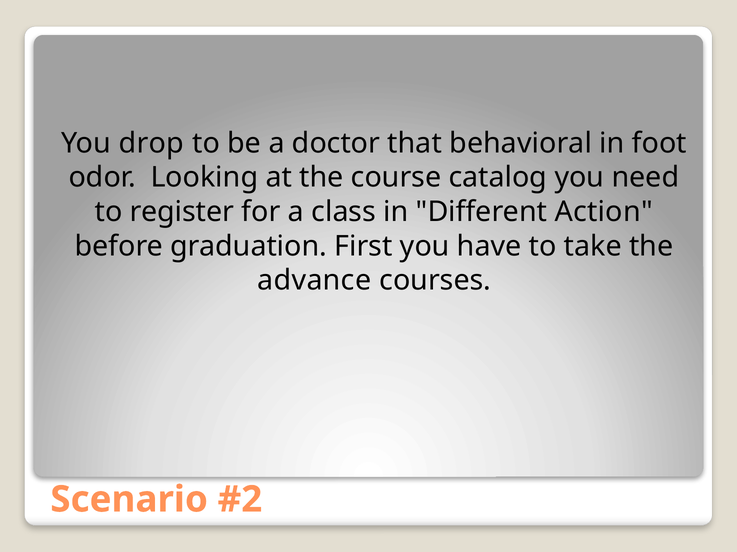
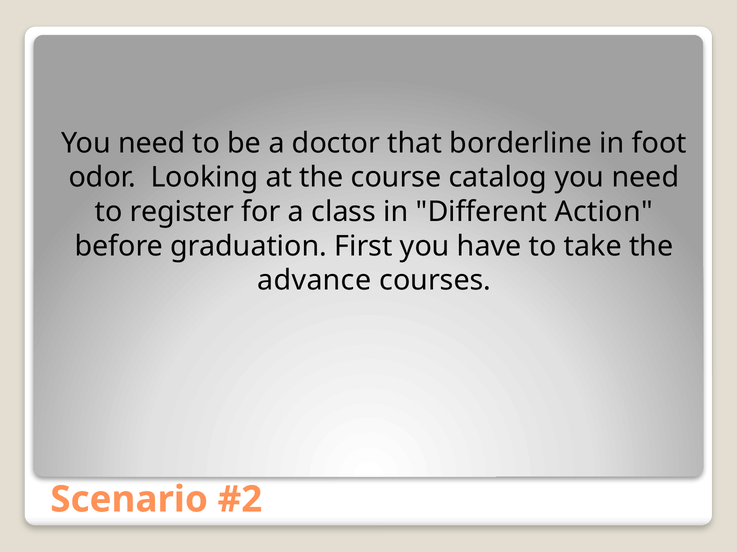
drop at (151, 143): drop -> need
behavioral: behavioral -> borderline
